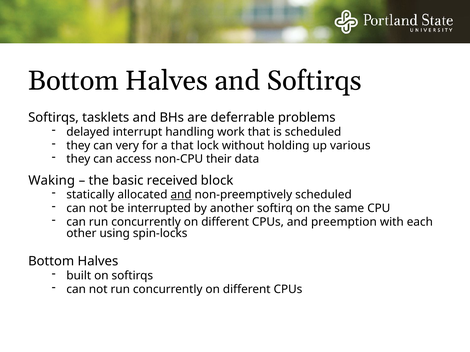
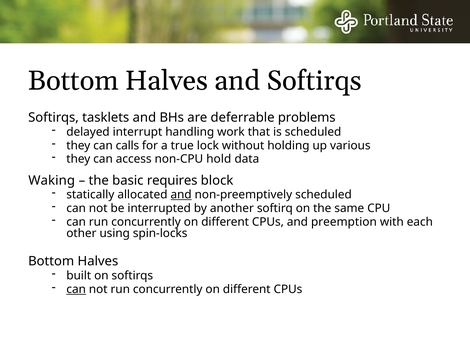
very: very -> calls
a that: that -> true
their: their -> hold
received: received -> requires
can at (76, 290) underline: none -> present
